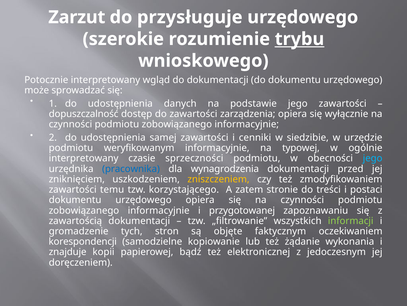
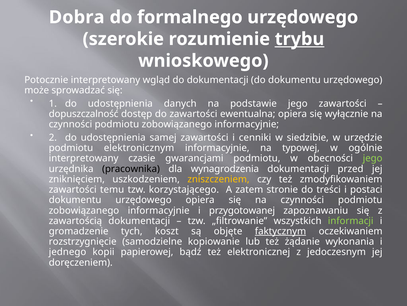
Zarzut: Zarzut -> Dobra
przysługuje: przysługuje -> formalnego
zarządzenia: zarządzenia -> ewentualna
weryfikowanym: weryfikowanym -> elektronicznym
sprzeczności: sprzeczności -> gwarancjami
jego at (373, 158) colour: light blue -> light green
pracownika colour: blue -> black
stron: stron -> koszt
faktycznym underline: none -> present
korespondencji: korespondencji -> rozstrzygnięcie
znajduje: znajduje -> jednego
